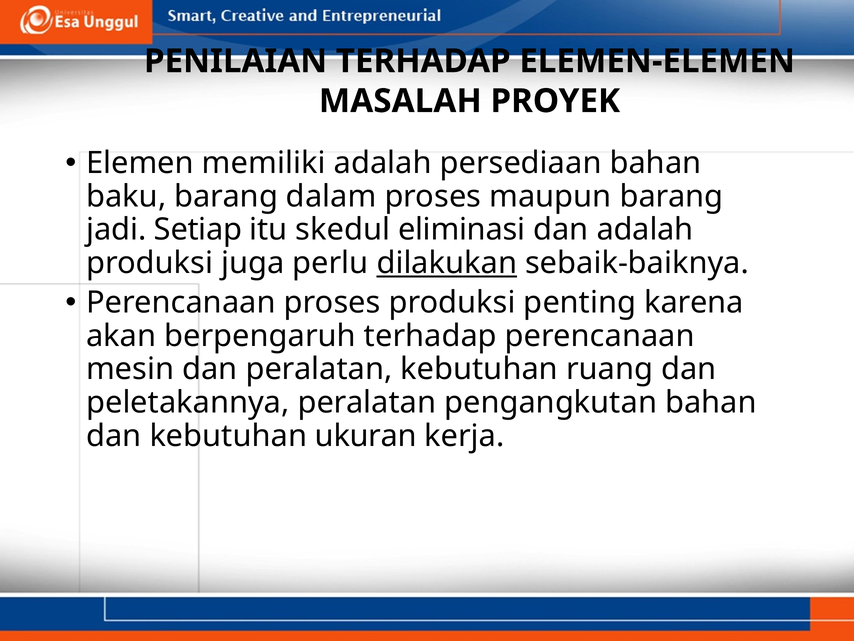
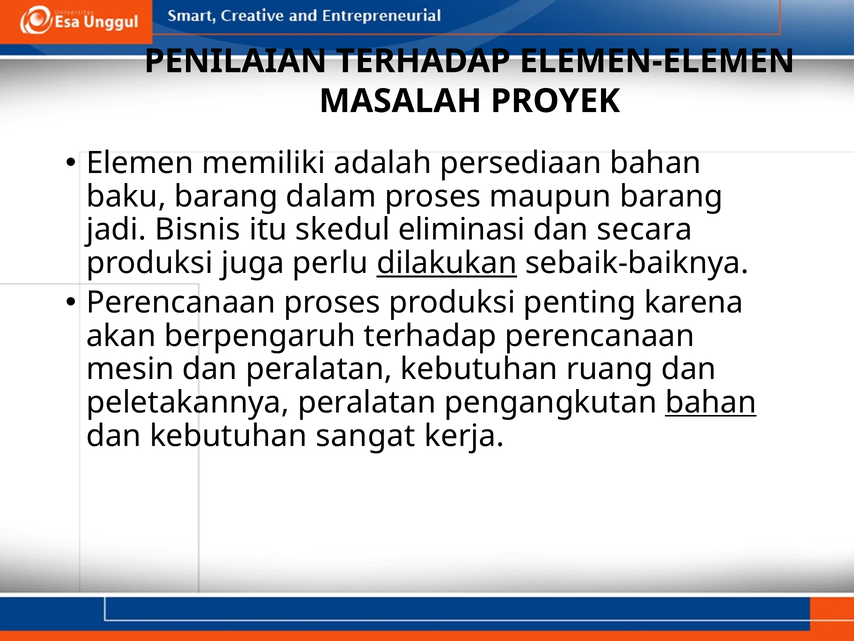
Setiap: Setiap -> Bisnis
dan adalah: adalah -> secara
bahan at (711, 402) underline: none -> present
ukuran: ukuran -> sangat
